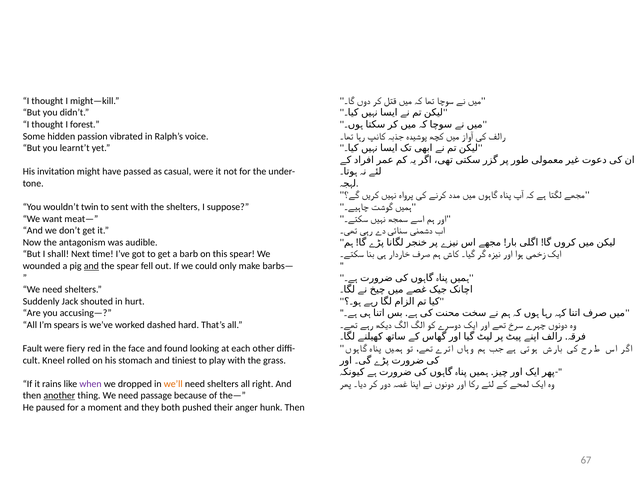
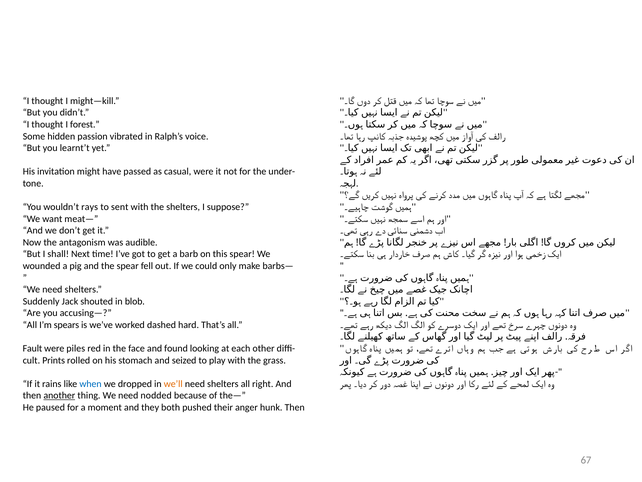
twin: twin -> rays
and at (91, 266) underline: present -> none
hurt: hurt -> blob
fiery: fiery -> piles
Kneel: Kneel -> Prints
tiniest: tiniest -> seized
when colour: purple -> blue
passage: passage -> nodded
